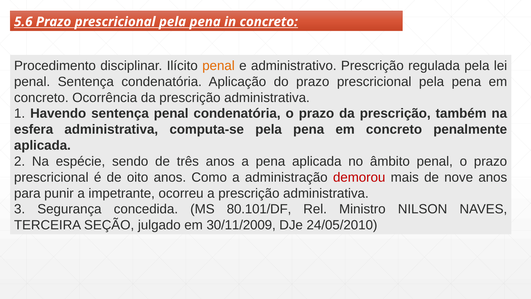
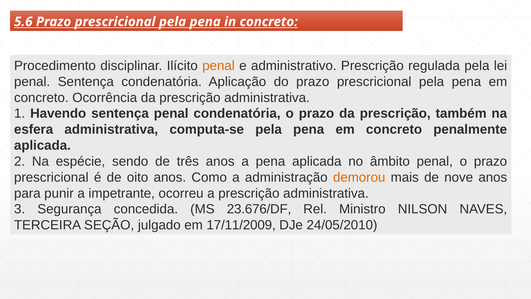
demorou colour: red -> orange
80.101/DF: 80.101/DF -> 23.676/DF
30/11/2009: 30/11/2009 -> 17/11/2009
